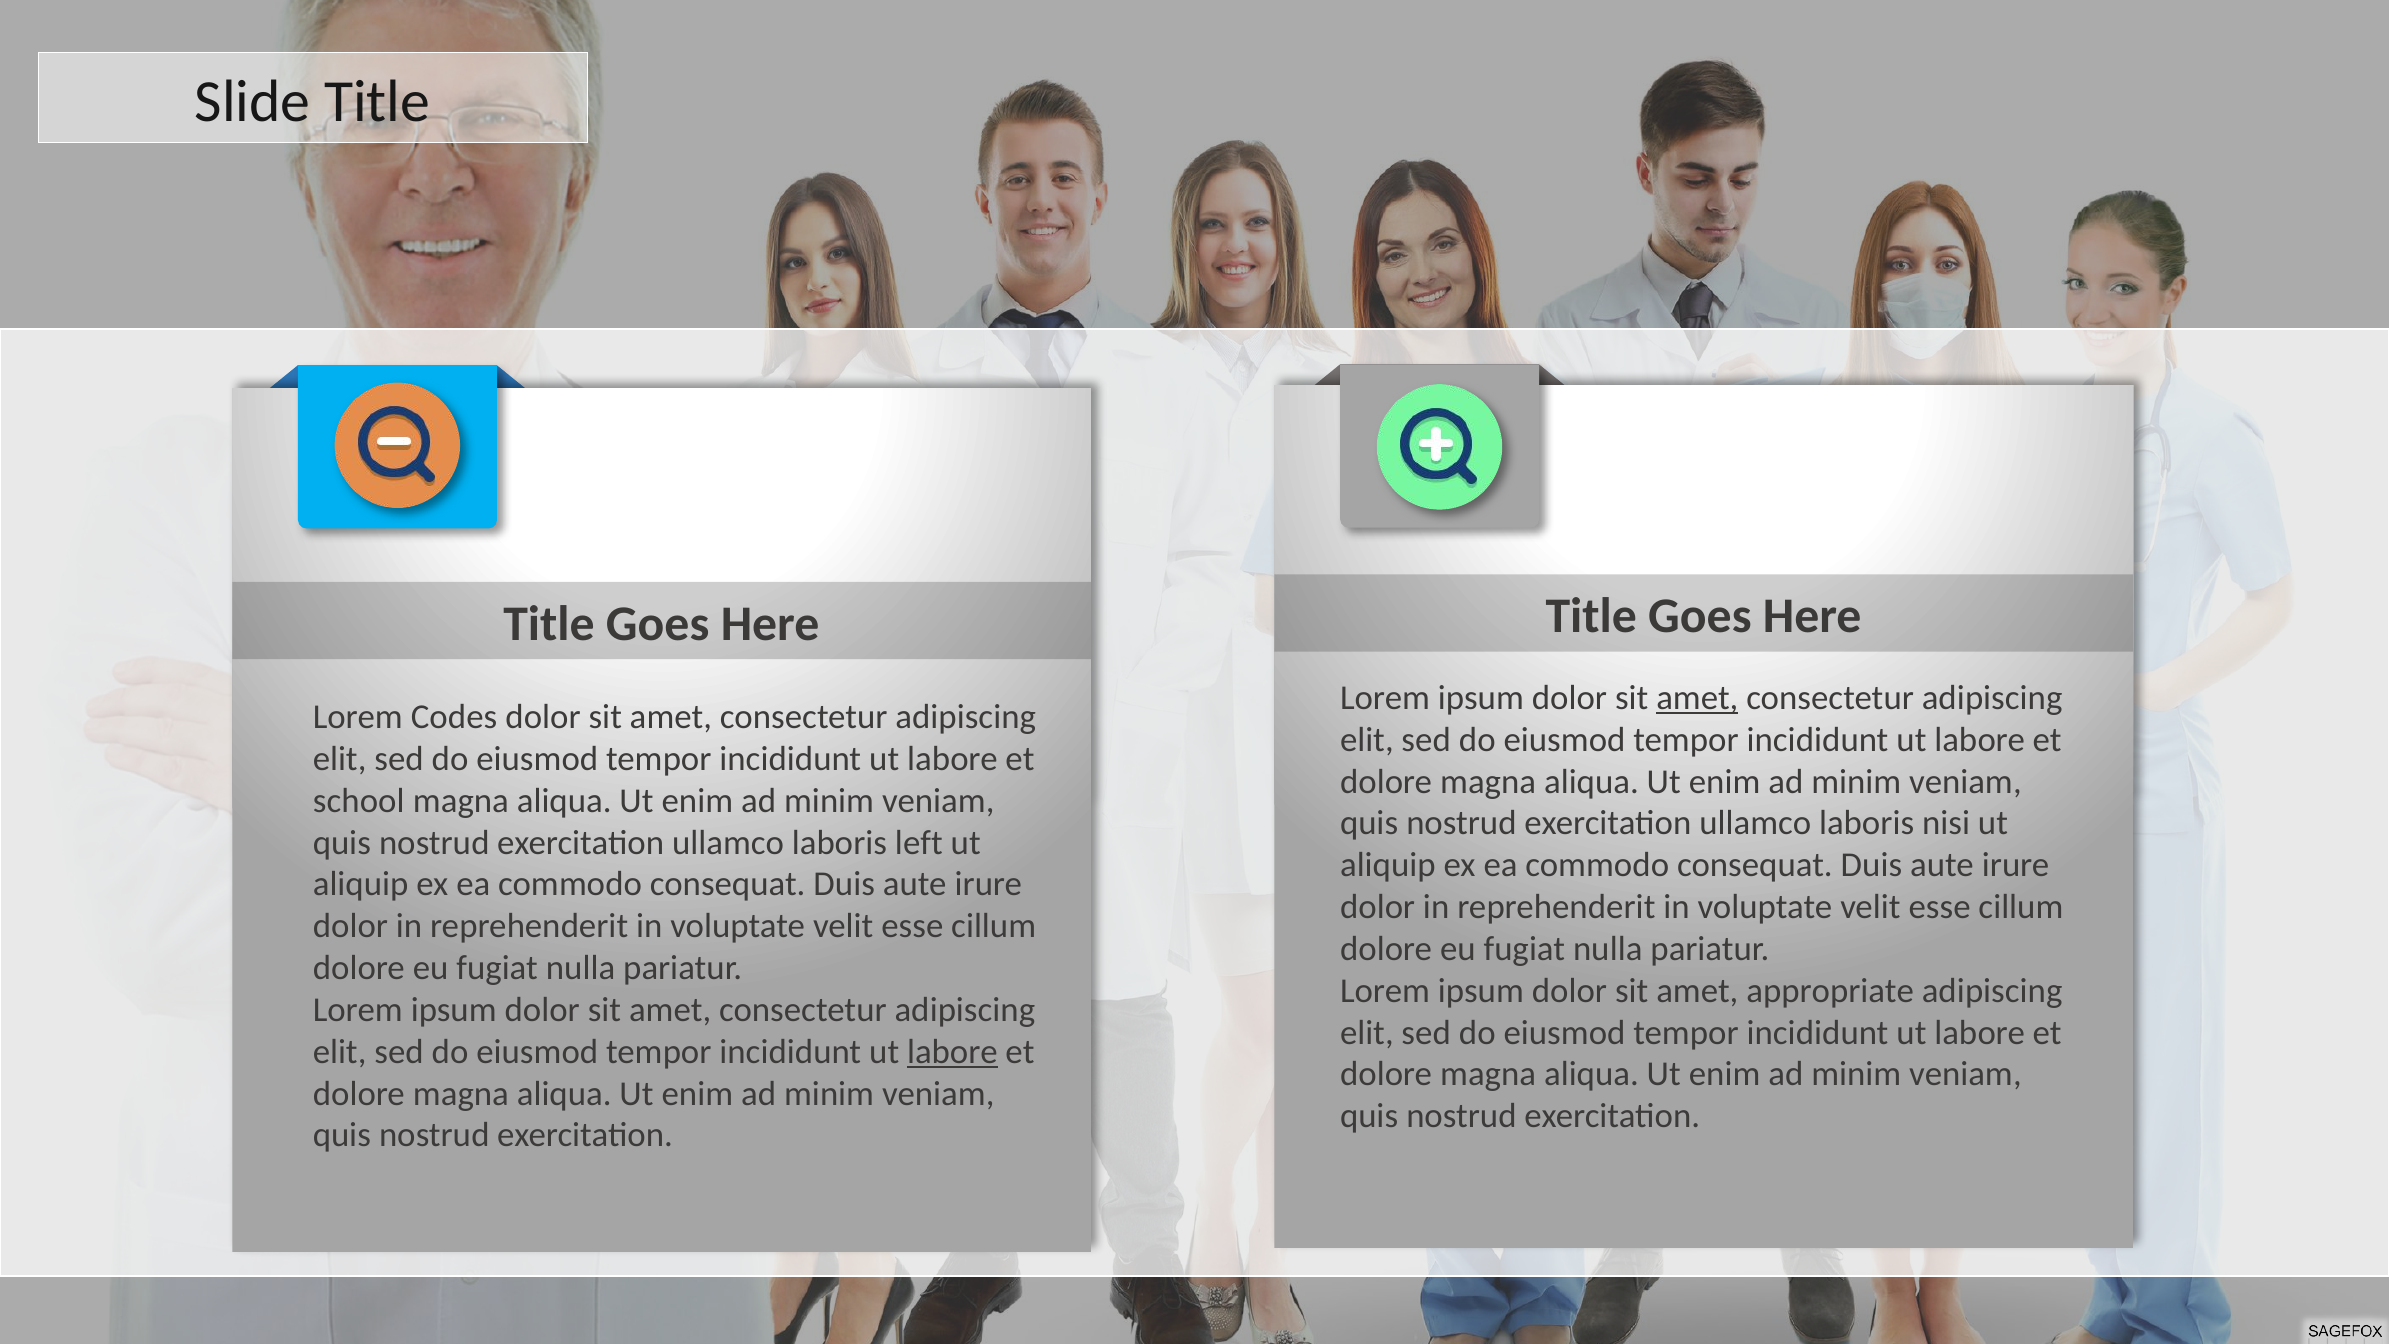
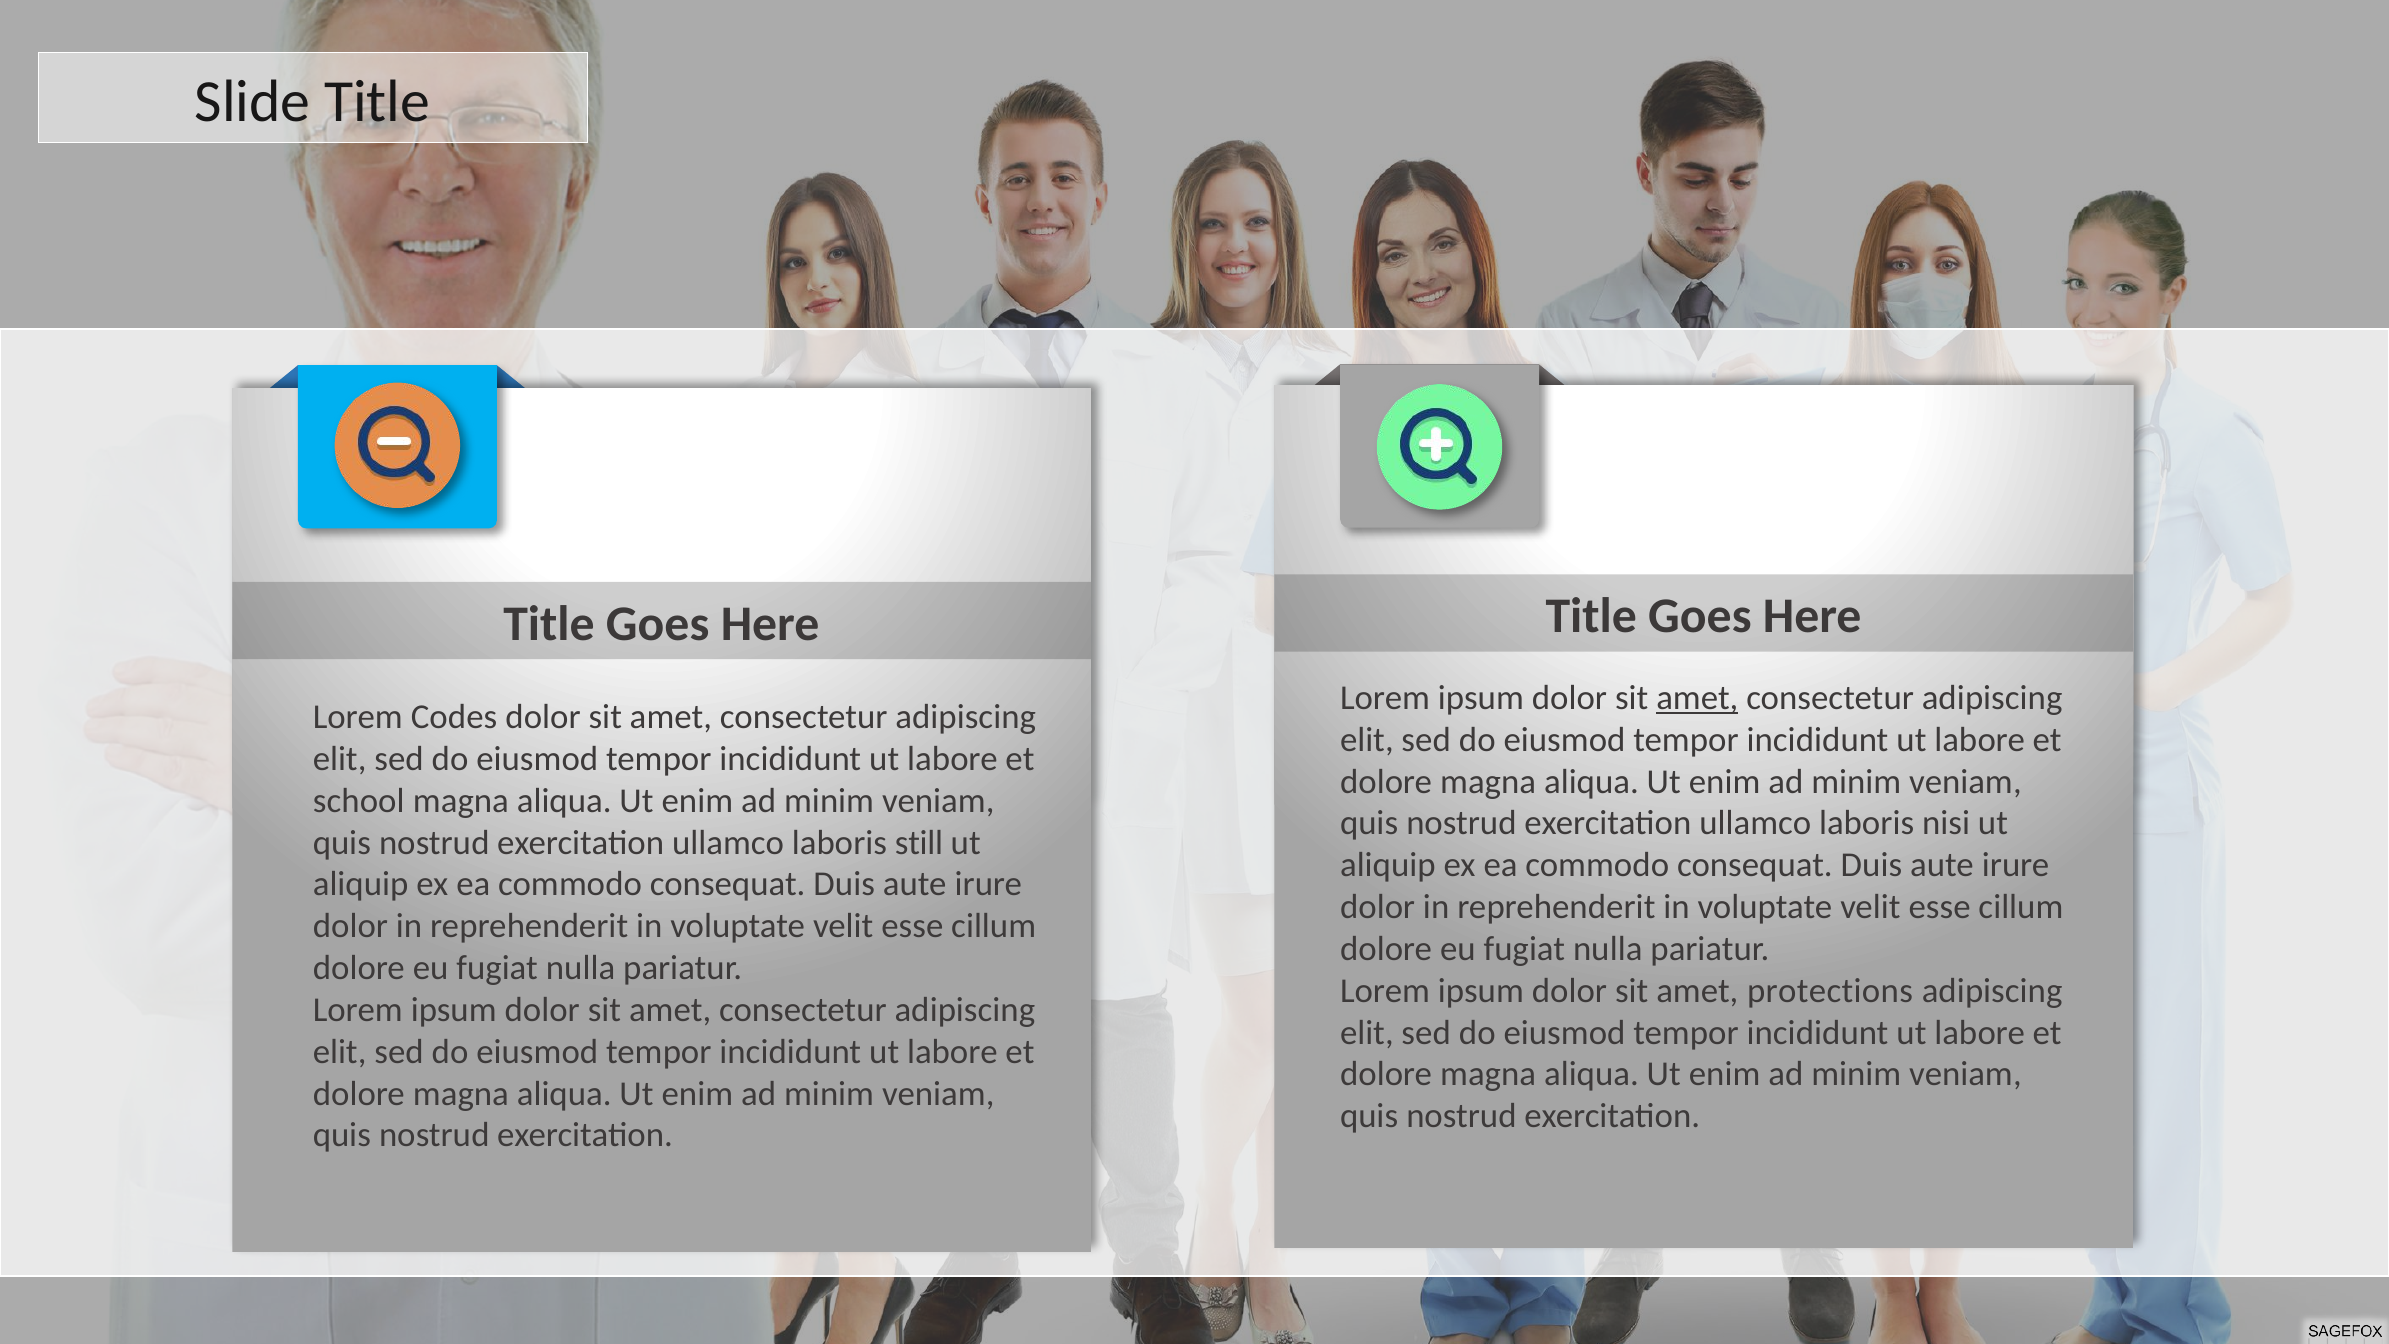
left: left -> still
appropriate: appropriate -> protections
labore at (952, 1052) underline: present -> none
